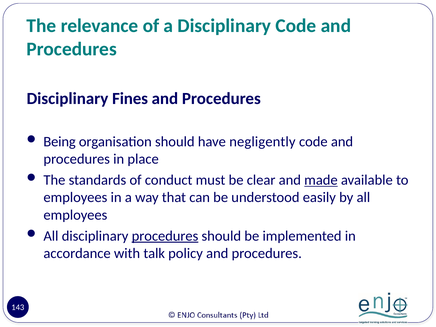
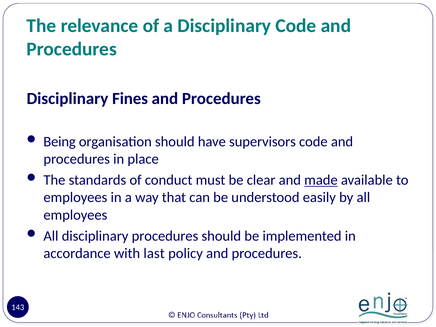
negligently: negligently -> supervisors
procedures at (165, 236) underline: present -> none
talk: talk -> last
